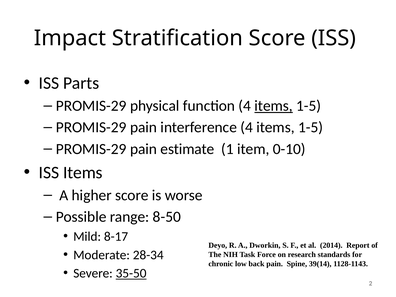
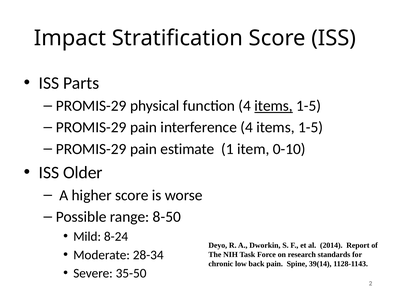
ISS Items: Items -> Older
8-17: 8-17 -> 8-24
35-50 underline: present -> none
